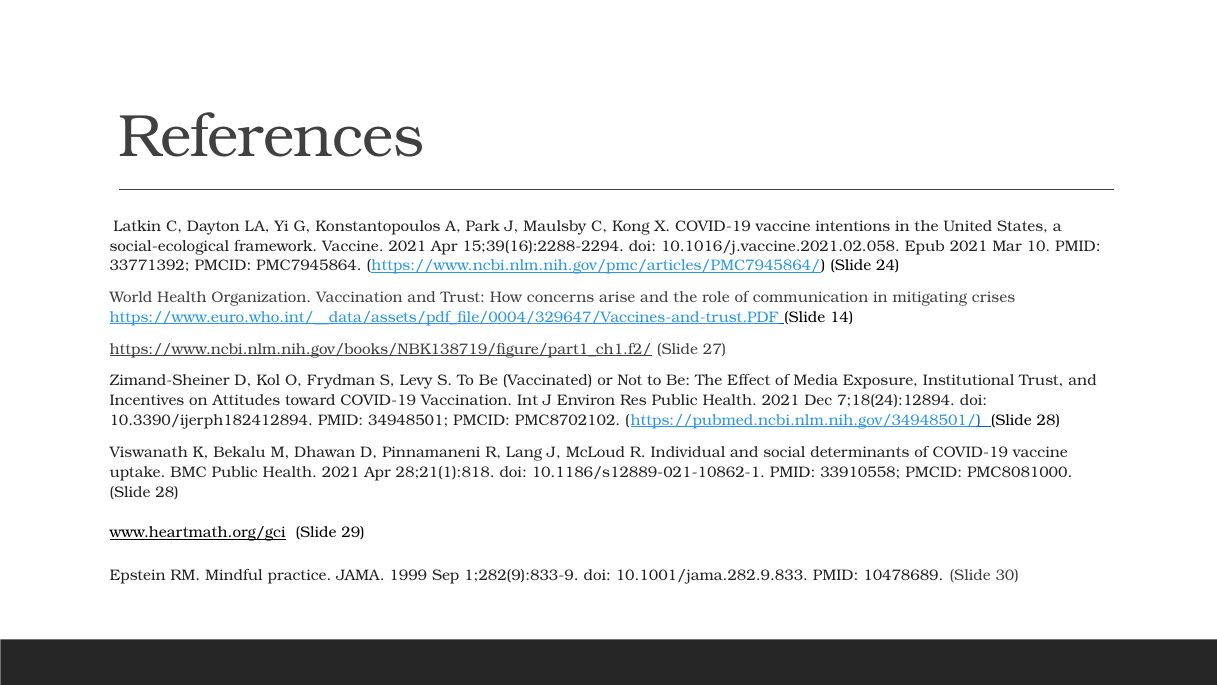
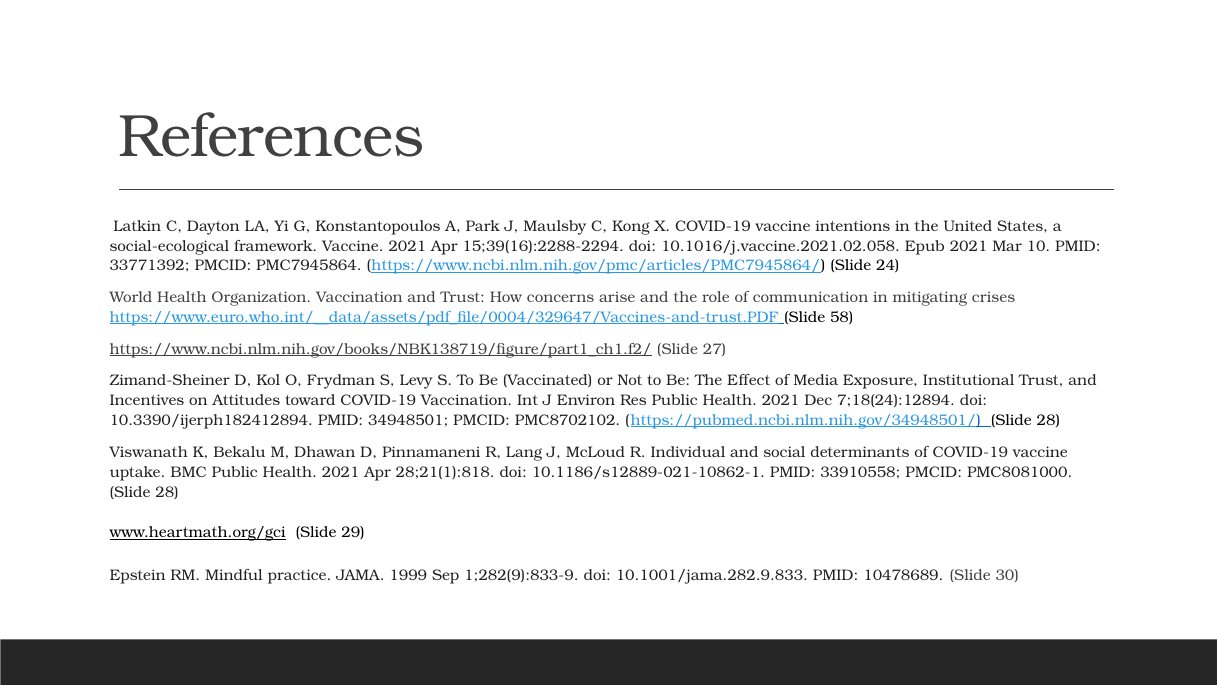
14: 14 -> 58
